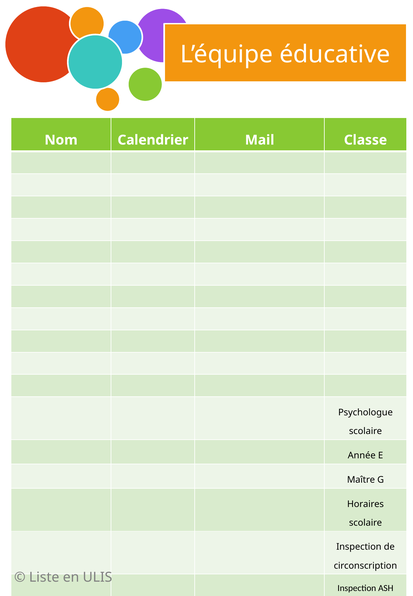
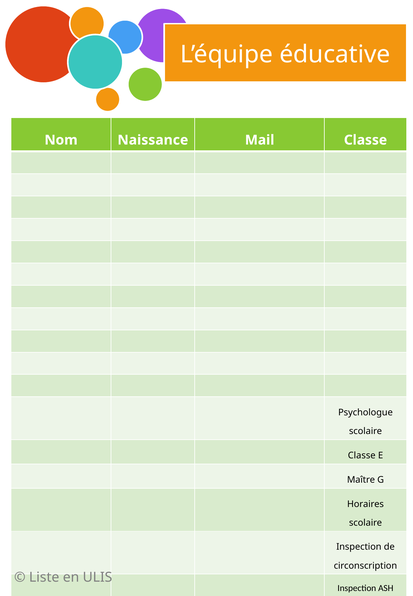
Calendrier: Calendrier -> Naissance
Année at (362, 456): Année -> Classe
